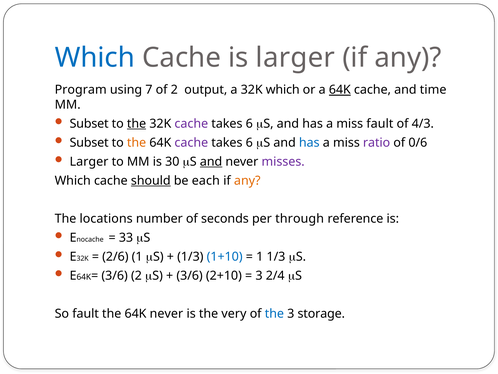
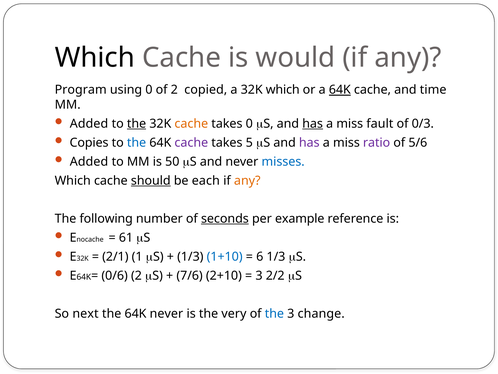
Which at (95, 58) colour: blue -> black
is larger: larger -> would
using 7: 7 -> 0
output: output -> copied
Subset at (89, 124): Subset -> Added
cache at (191, 124) colour: purple -> orange
6 at (249, 124): 6 -> 0
has at (313, 124) underline: none -> present
4/3: 4/3 -> 0/3
Subset at (89, 143): Subset -> Copies
the at (137, 143) colour: orange -> blue
6 at (249, 143): 6 -> 5
has at (309, 143) colour: blue -> purple
0/6: 0/6 -> 5/6
Larger at (89, 161): Larger -> Added
30: 30 -> 50
and at (211, 161) underline: present -> none
misses colour: purple -> blue
locations: locations -> following
seconds underline: none -> present
through: through -> example
33: 33 -> 61
2/6: 2/6 -> 2/1
1 at (260, 256): 1 -> 6
3/6 at (115, 275): 3/6 -> 0/6
3/6 at (190, 275): 3/6 -> 7/6
2/4: 2/4 -> 2/2
So fault: fault -> next
storage: storage -> change
